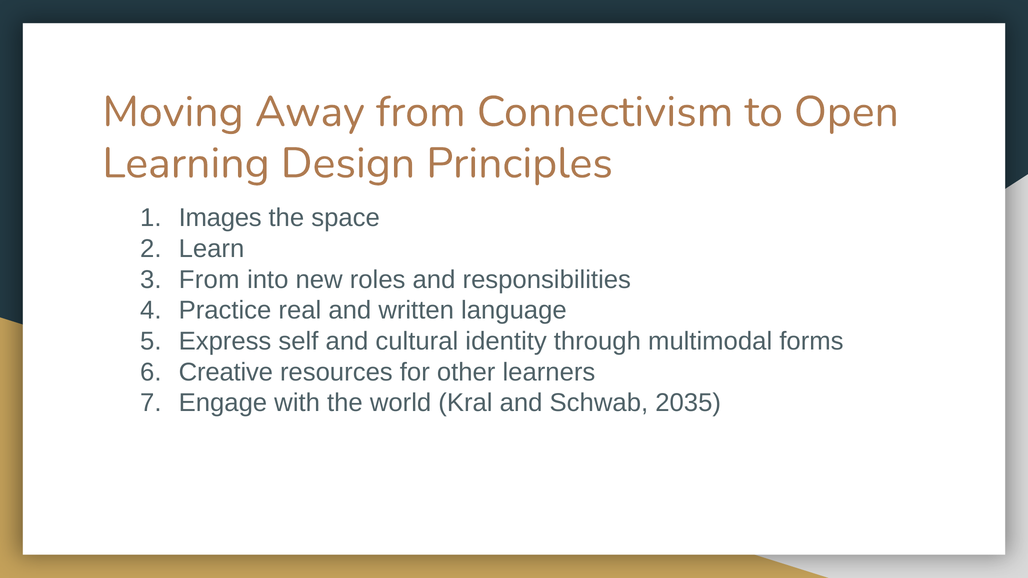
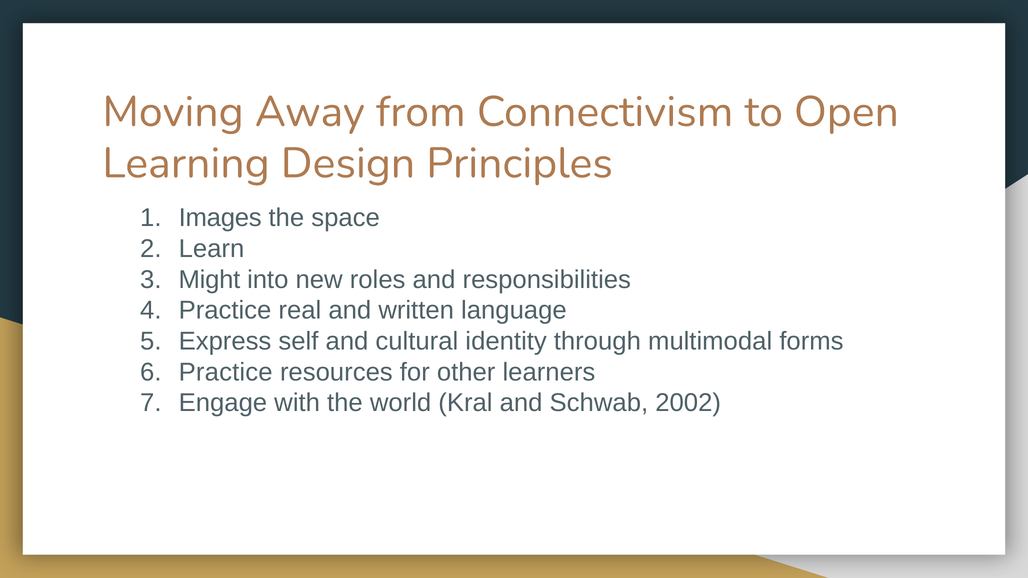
From at (209, 280): From -> Might
Creative at (226, 372): Creative -> Practice
2035: 2035 -> 2002
